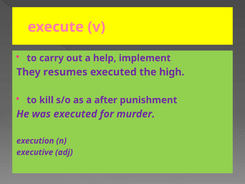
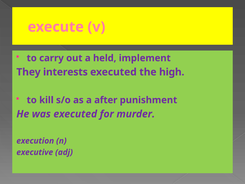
help: help -> held
resumes: resumes -> interests
